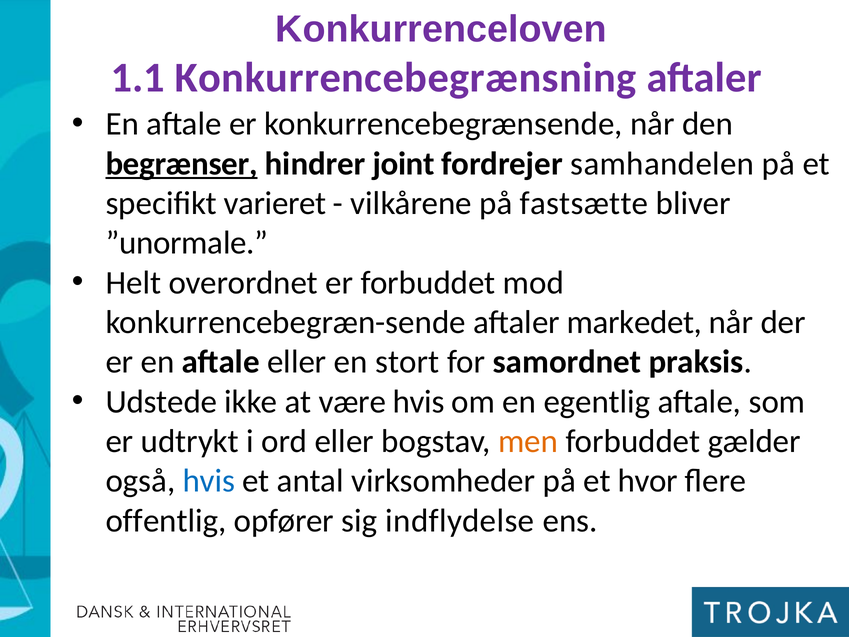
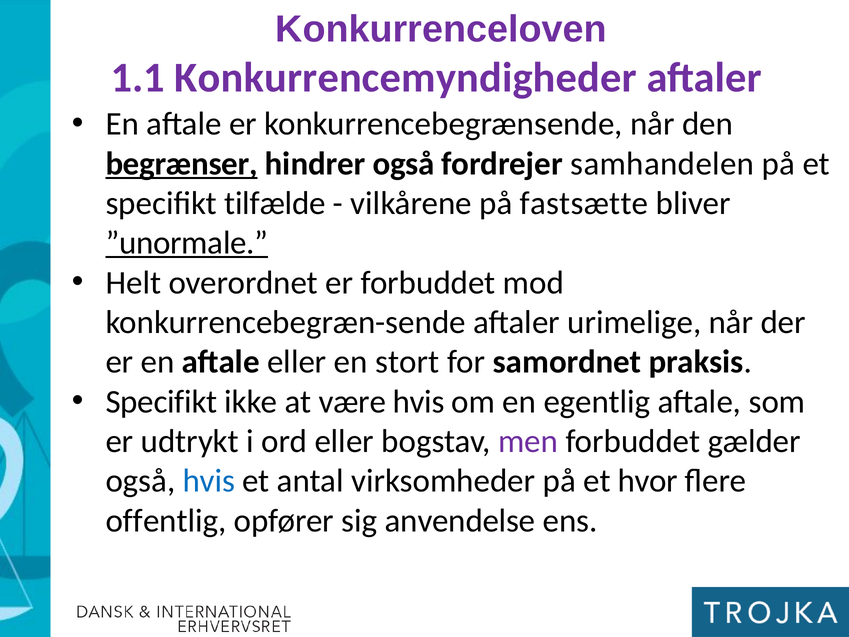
Konkurrencebegrænsning: Konkurrencebegrænsning -> Konkurrencemyndigheder
hindrer joint: joint -> også
varieret: varieret -> tilfælde
”unormale underline: none -> present
markedet: markedet -> urimelige
Udstede at (161, 402): Udstede -> Specifikt
men colour: orange -> purple
indflydelse: indflydelse -> anvendelse
